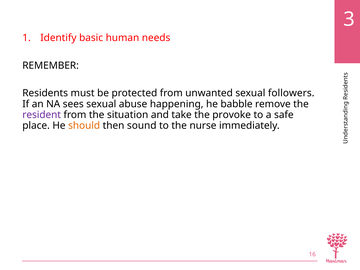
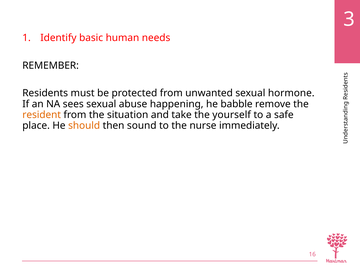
followers: followers -> hormone
resident colour: purple -> orange
provoke: provoke -> yourself
